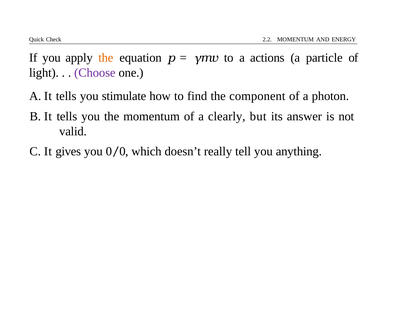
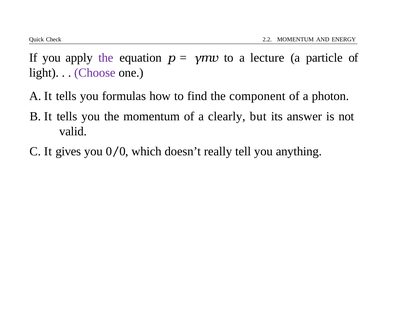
the at (106, 58) colour: orange -> purple
actions: actions -> lecture
stimulate: stimulate -> formulas
